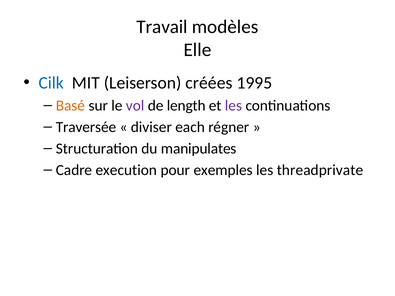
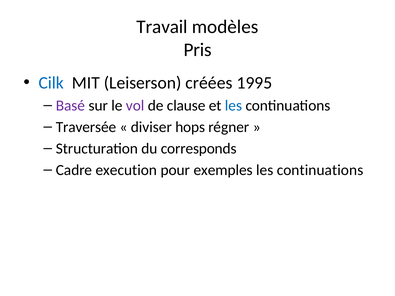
Elle: Elle -> Pris
Basé colour: orange -> purple
length: length -> clause
les at (233, 106) colour: purple -> blue
each: each -> hops
manipulates: manipulates -> corresponds
threadprivate at (320, 170): threadprivate -> continuations
